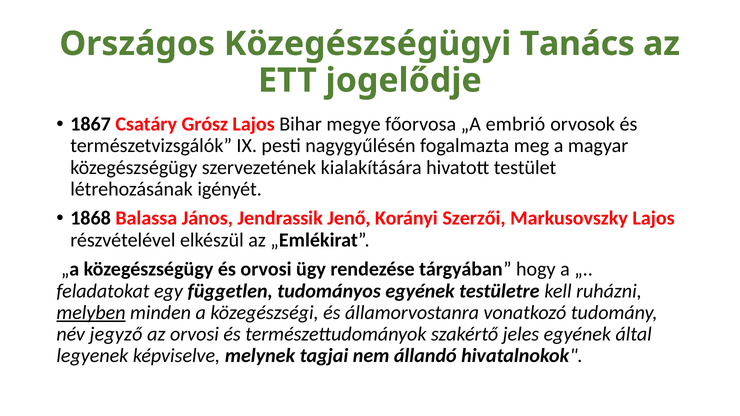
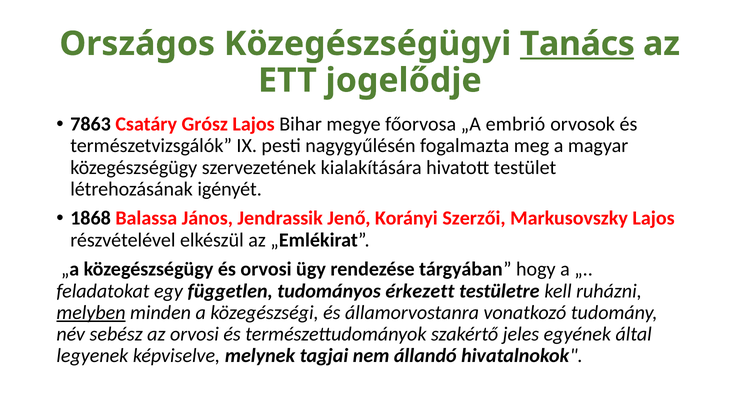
Tanács underline: none -> present
1867: 1867 -> 7863
tudományos egyének: egyének -> érkezett
jegyző: jegyző -> sebész
